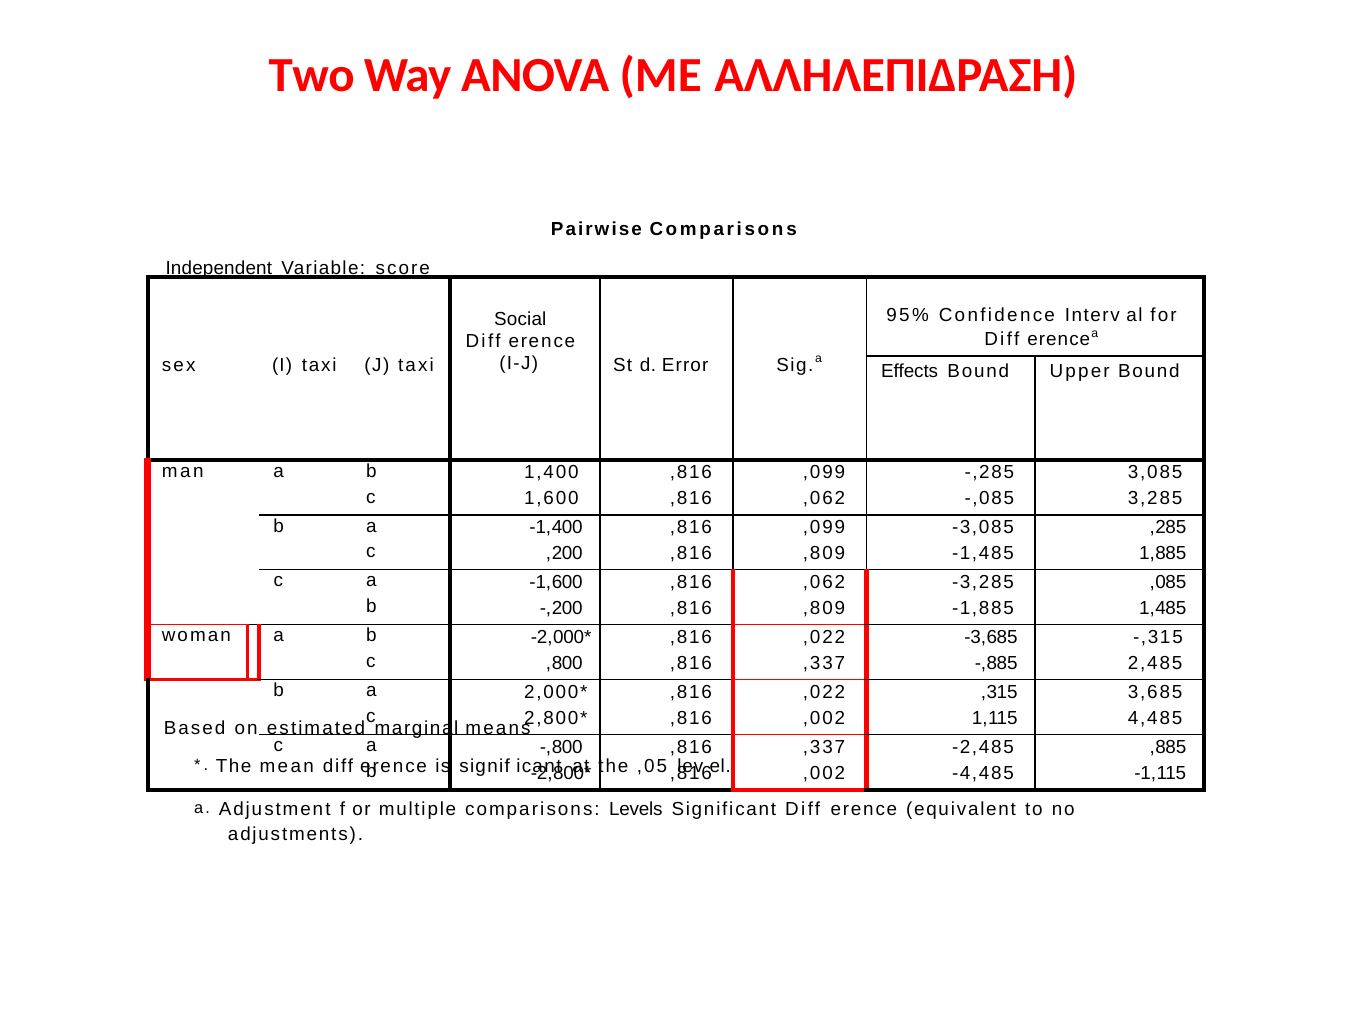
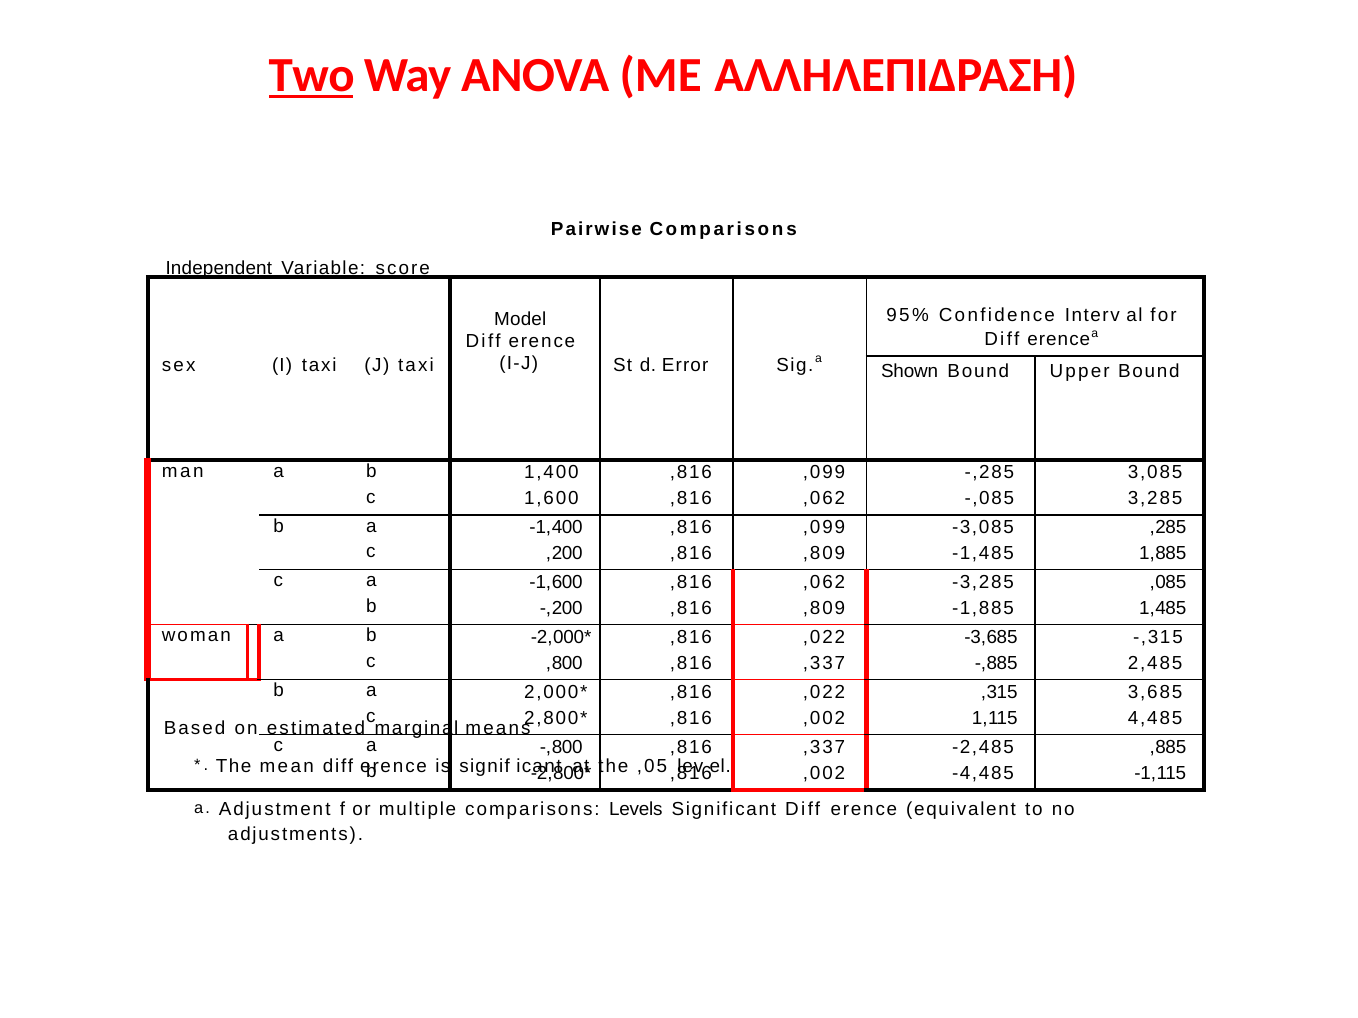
Two underline: none -> present
Social: Social -> Model
Effects: Effects -> Shown
